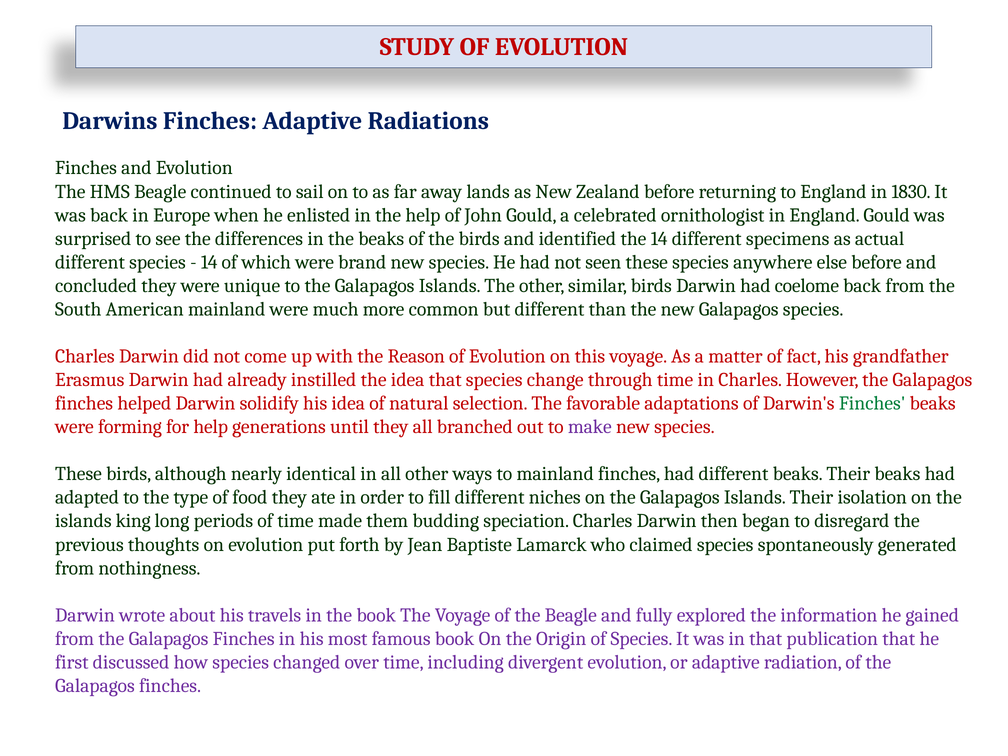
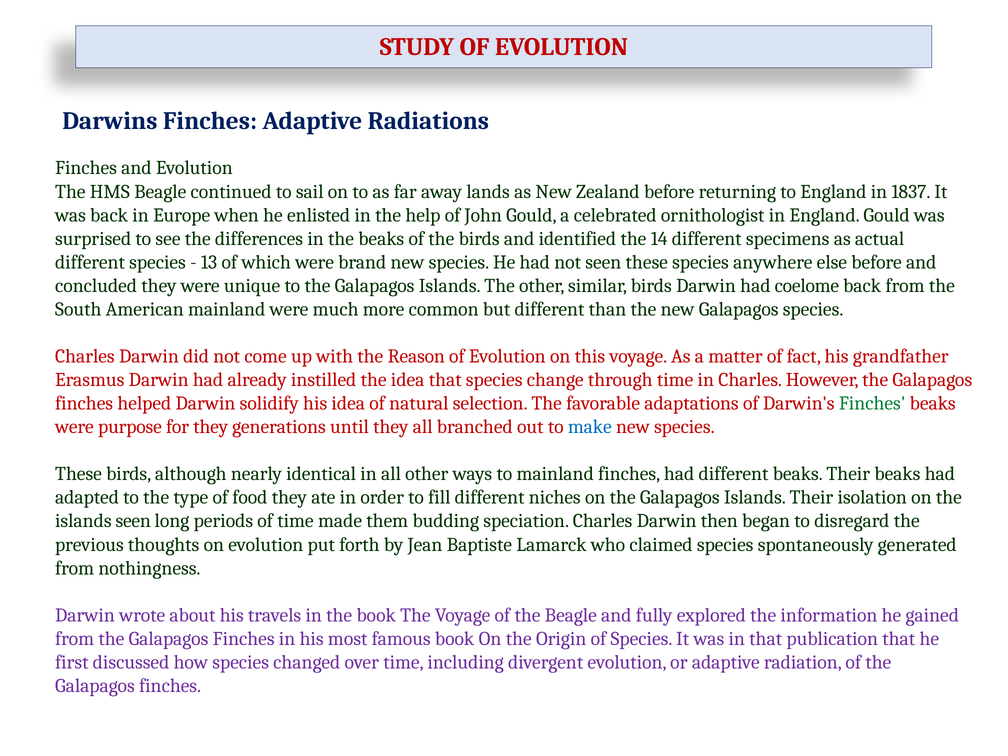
1830: 1830 -> 1837
14 at (209, 262): 14 -> 13
forming: forming -> purpose
for help: help -> they
make colour: purple -> blue
islands king: king -> seen
